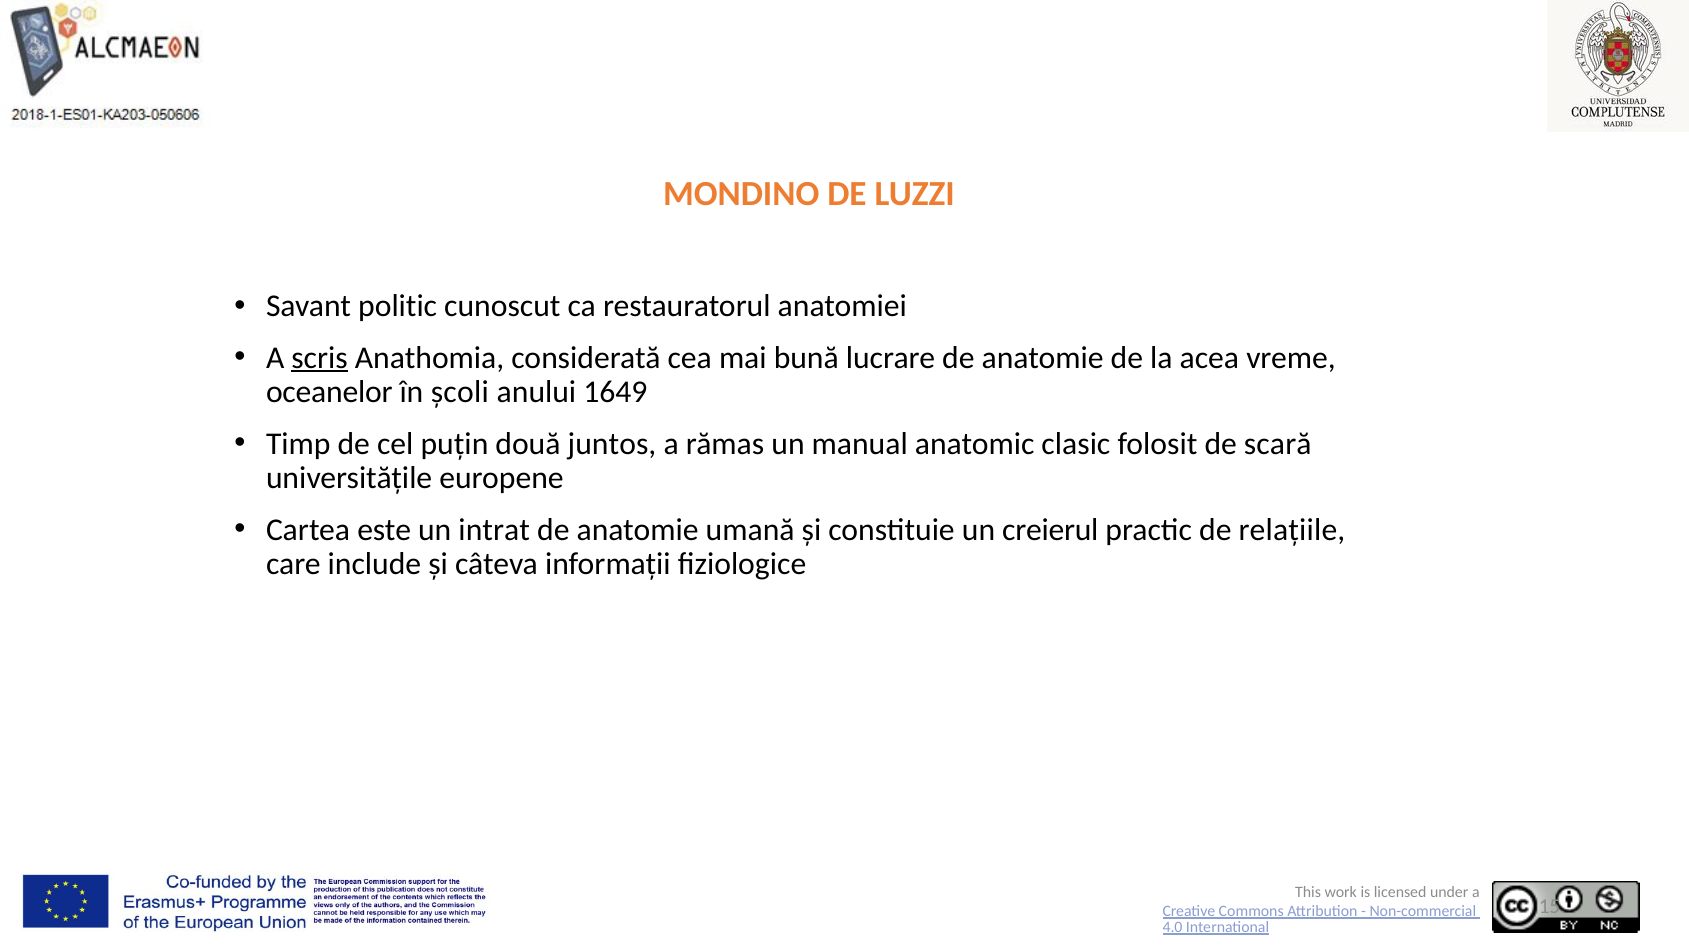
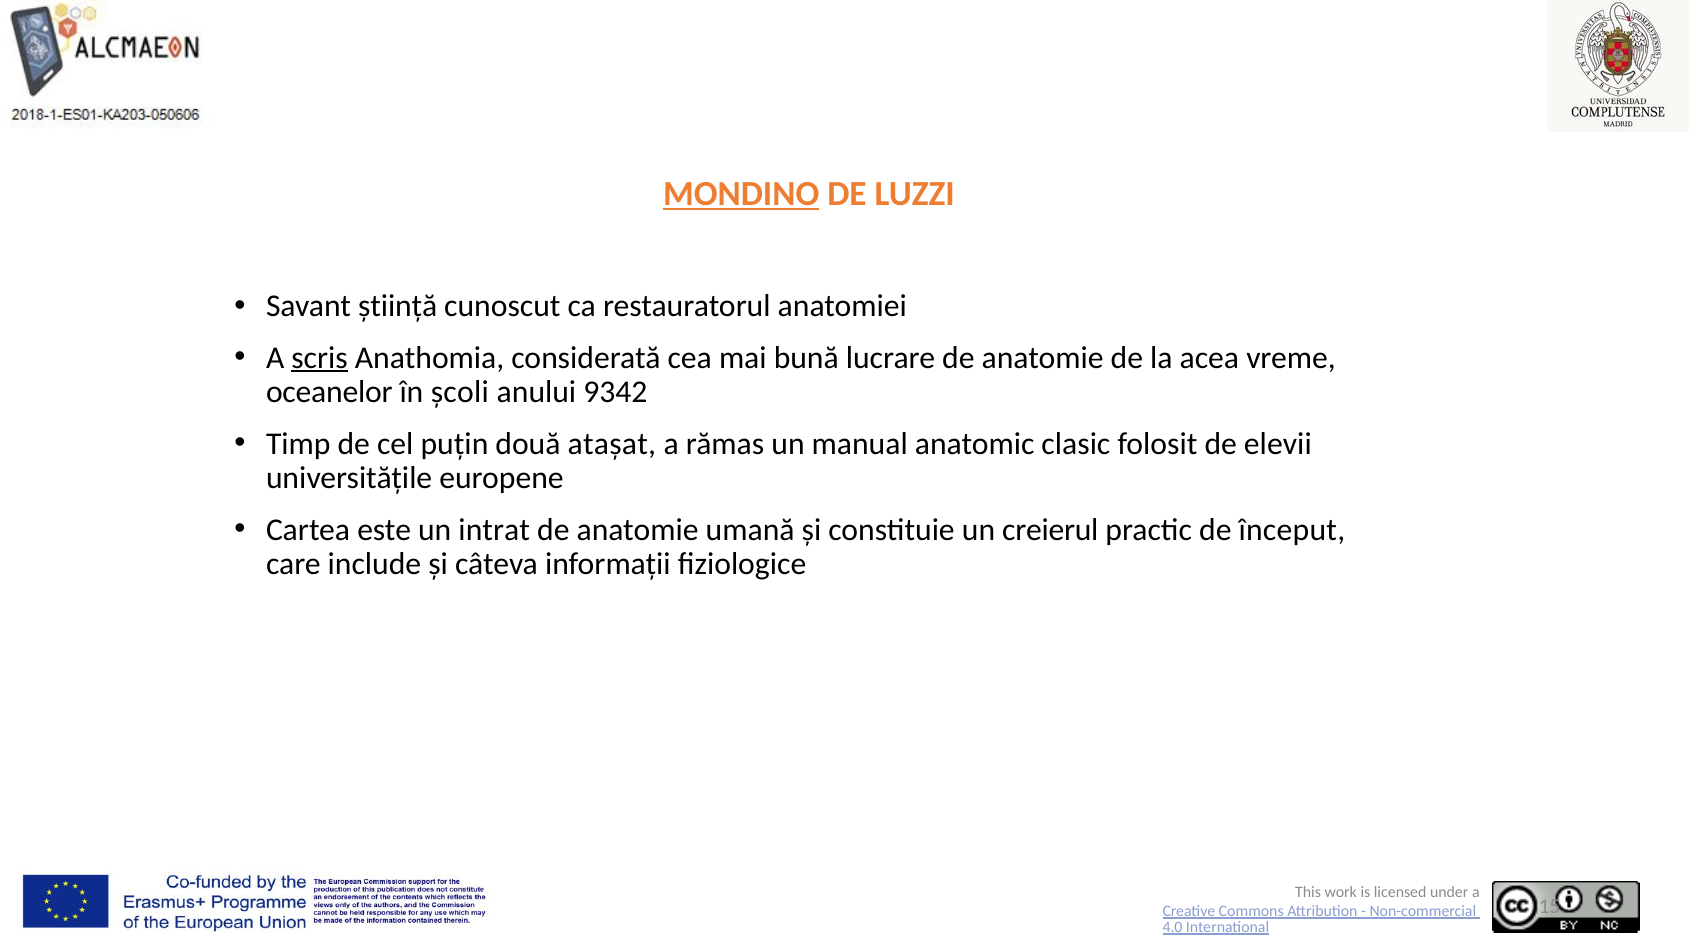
MONDINO underline: none -> present
politic: politic -> știință
1649: 1649 -> 9342
juntos: juntos -> atașat
scară: scară -> elevii
relațiile: relațiile -> început
